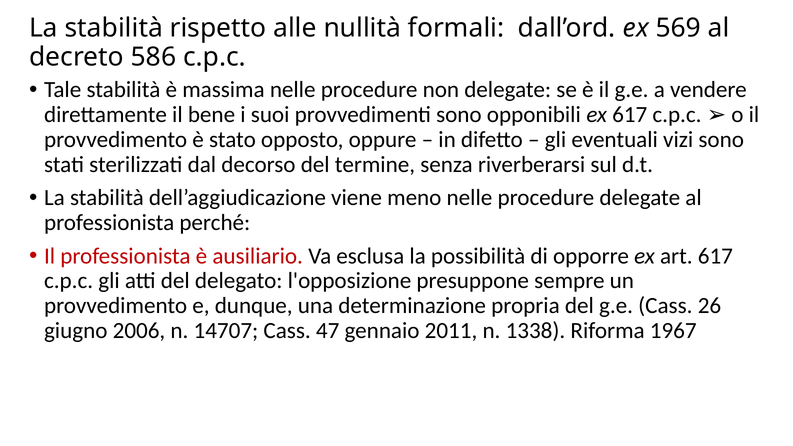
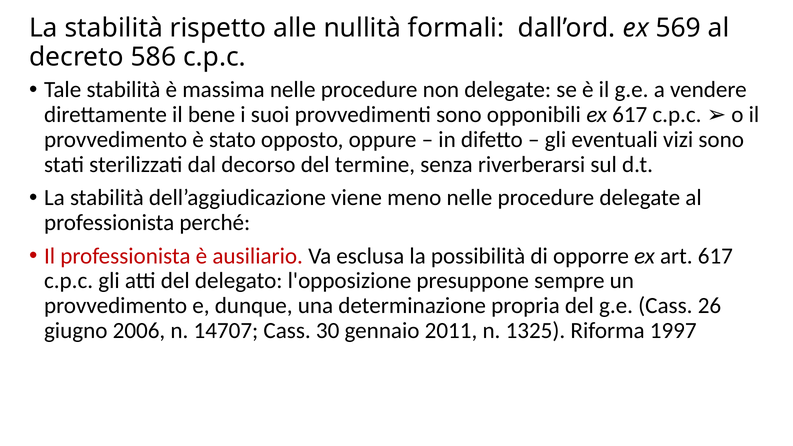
47: 47 -> 30
1338: 1338 -> 1325
1967: 1967 -> 1997
